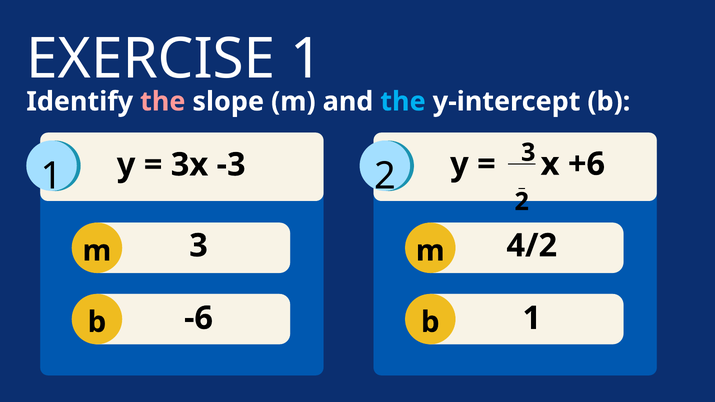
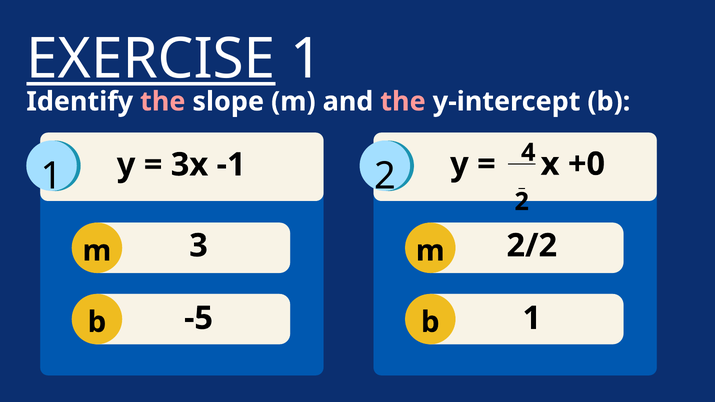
EXERCISE underline: none -> present
the at (403, 102) colour: light blue -> pink
3 at (528, 153): 3 -> 4
+6: +6 -> +0
-3: -3 -> -1
4/2: 4/2 -> 2/2
-6: -6 -> -5
